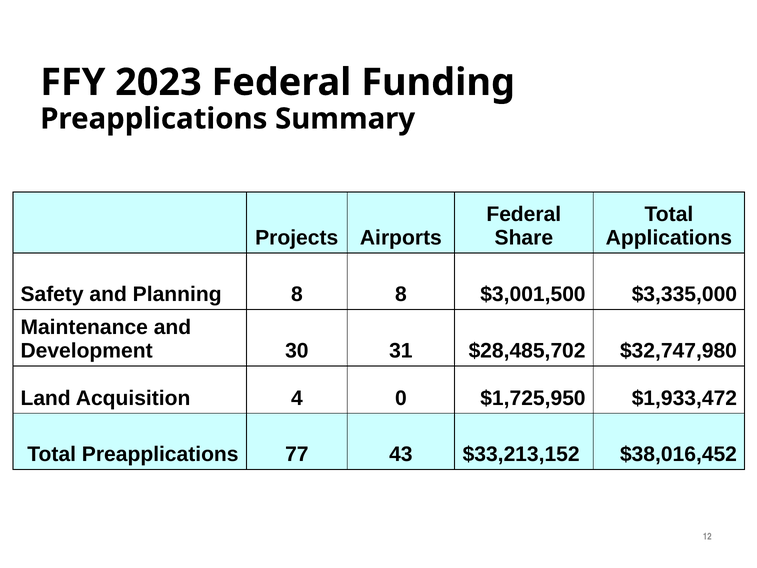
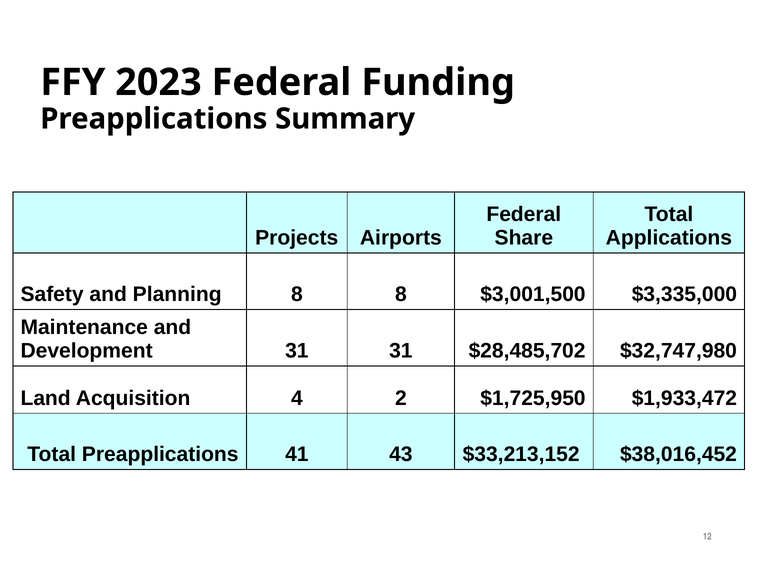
Development 30: 30 -> 31
0: 0 -> 2
77: 77 -> 41
